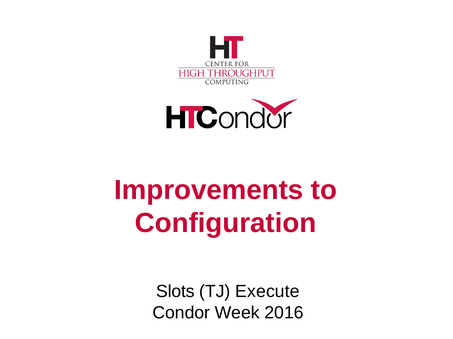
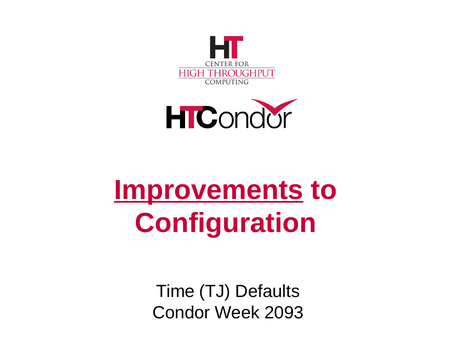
Improvements underline: none -> present
Slots: Slots -> Time
Execute: Execute -> Defaults
2016: 2016 -> 2093
